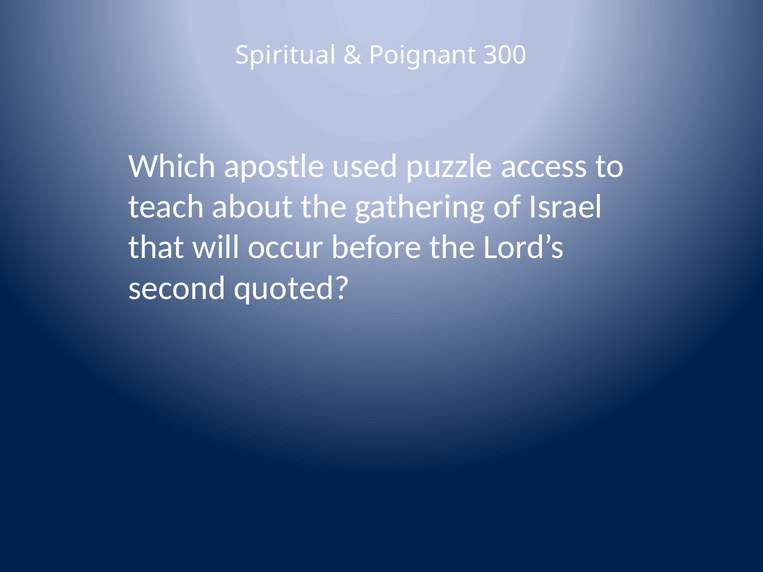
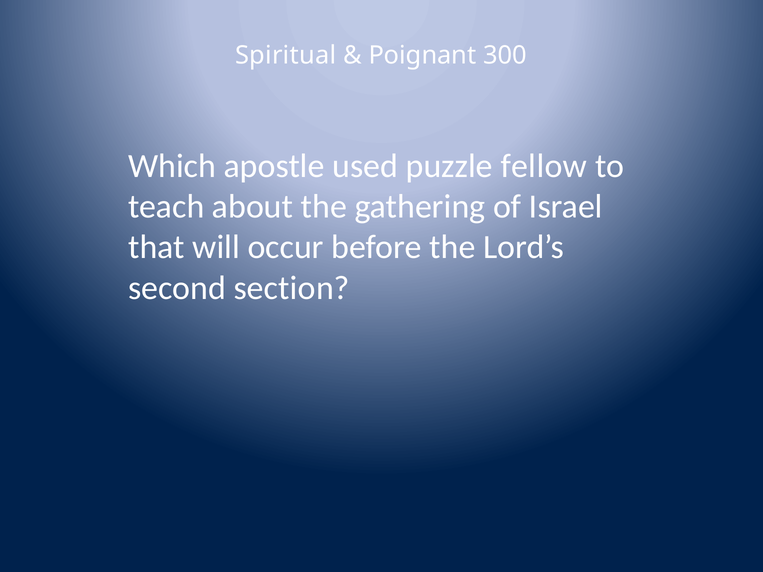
access: access -> fellow
quoted: quoted -> section
